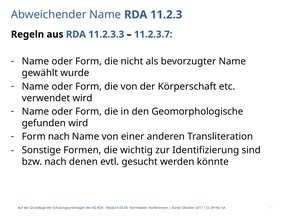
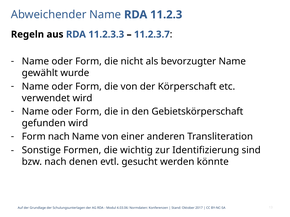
Geomorphologische: Geomorphologische -> Gebietskörperschaft
